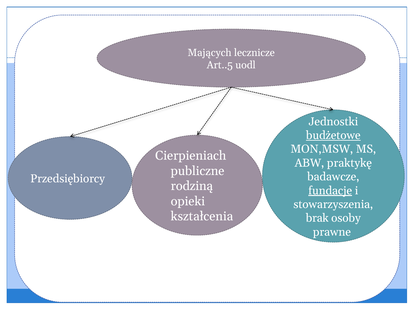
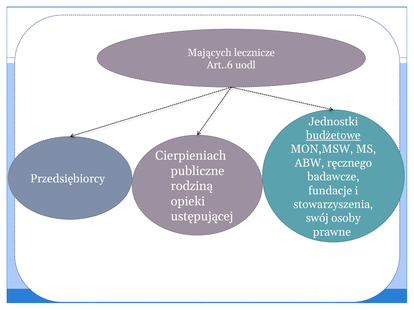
Art..5: Art..5 -> Art..6
praktykę: praktykę -> ręcznego
fundacje underline: present -> none
kształcenia: kształcenia -> ustępującej
brak: brak -> swój
